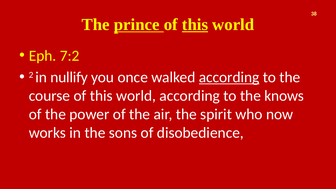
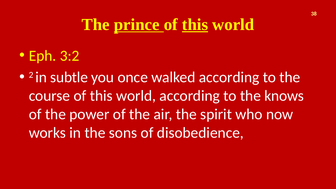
7:2: 7:2 -> 3:2
nullify: nullify -> subtle
according at (229, 77) underline: present -> none
